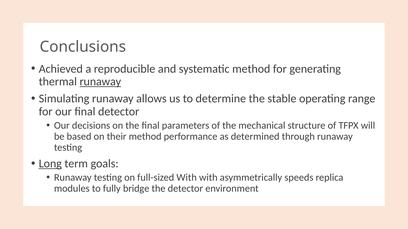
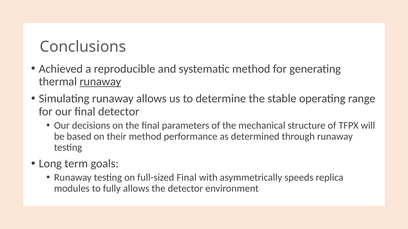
Long underline: present -> none
full-sized With: With -> Final
fully bridge: bridge -> allows
